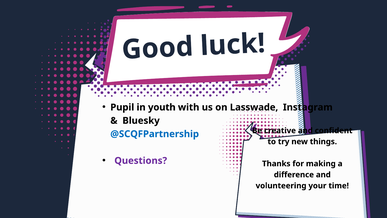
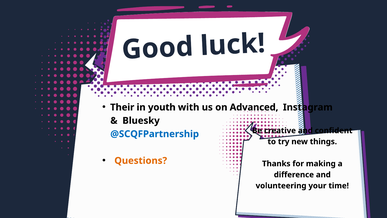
Pupil: Pupil -> Their
Lasswade: Lasswade -> Advanced
Questions colour: purple -> orange
